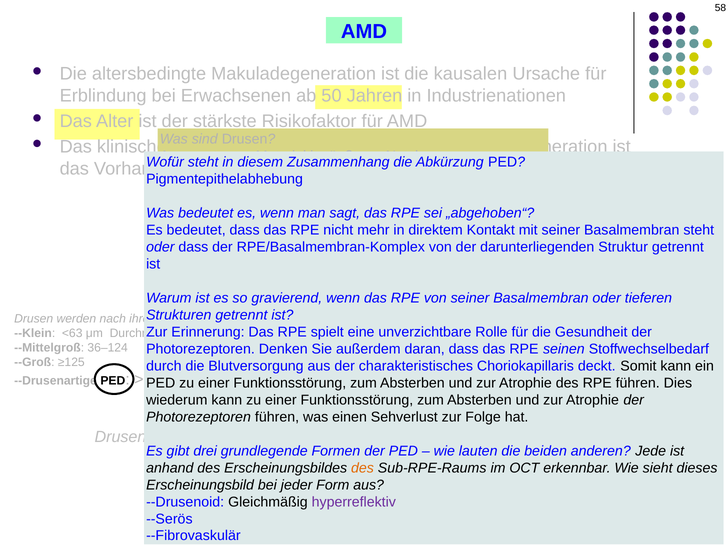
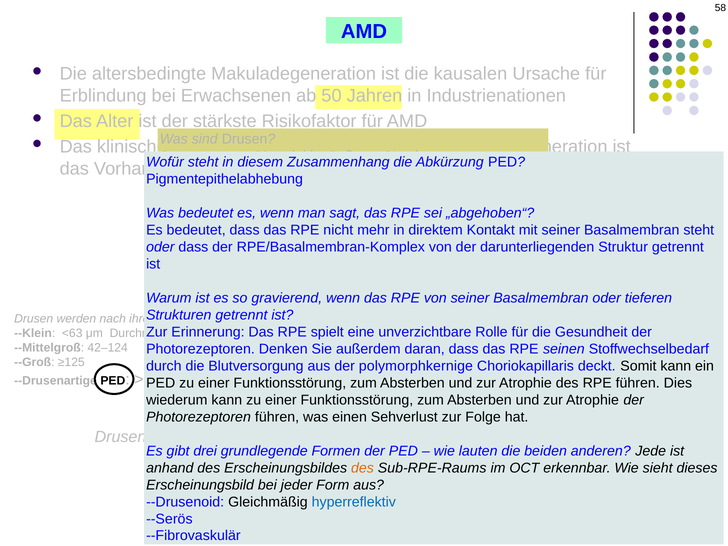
36–124: 36–124 -> 42–124
charakteristisches: charakteristisches -> polymorphkernige
hyperreflektiv colour: purple -> blue
